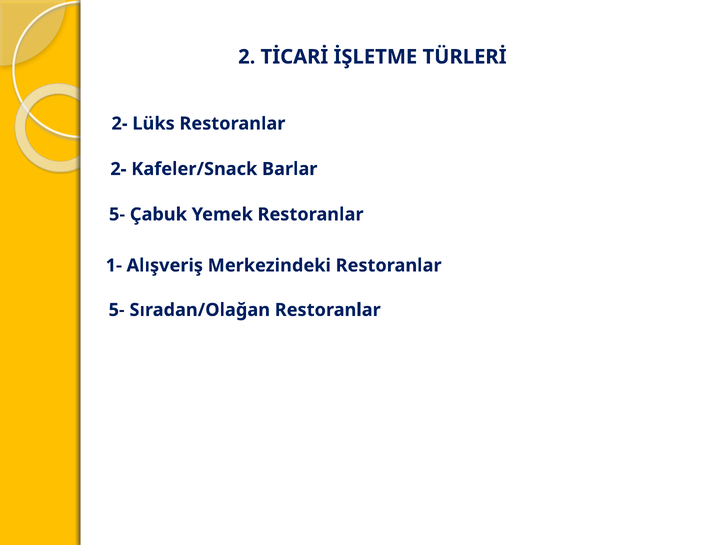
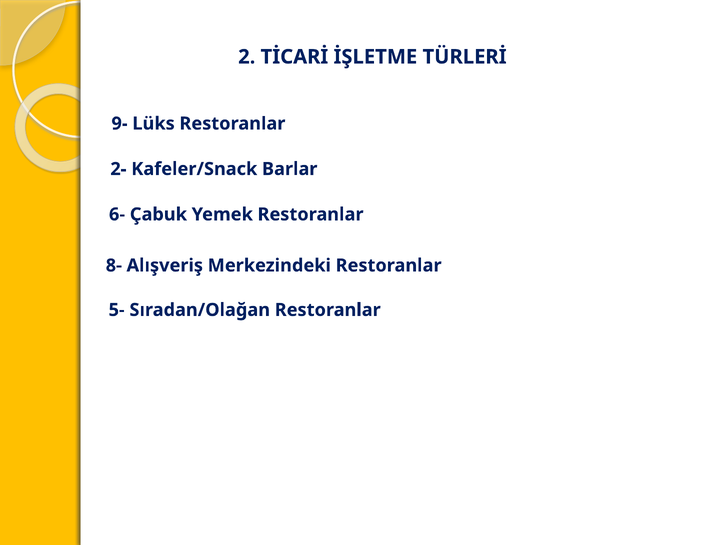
2- at (120, 124): 2- -> 9-
5- at (117, 215): 5- -> 6-
1-: 1- -> 8-
